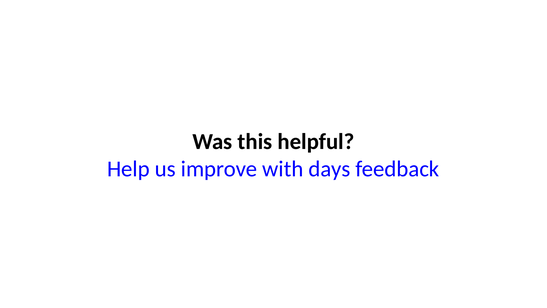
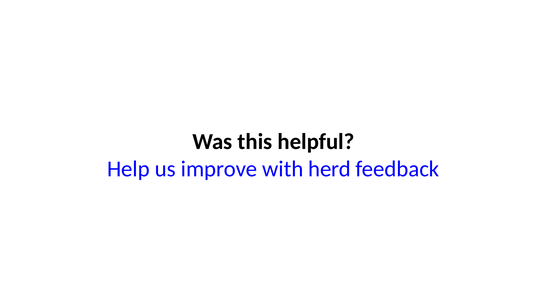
days: days -> herd
